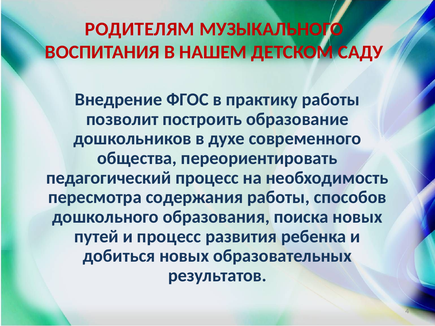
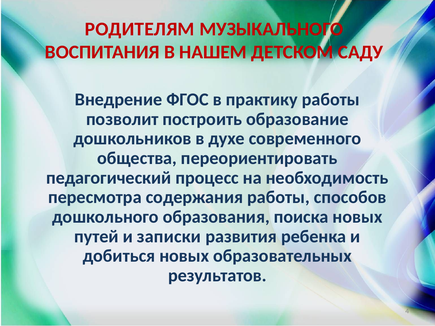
и процесс: процесс -> записки
